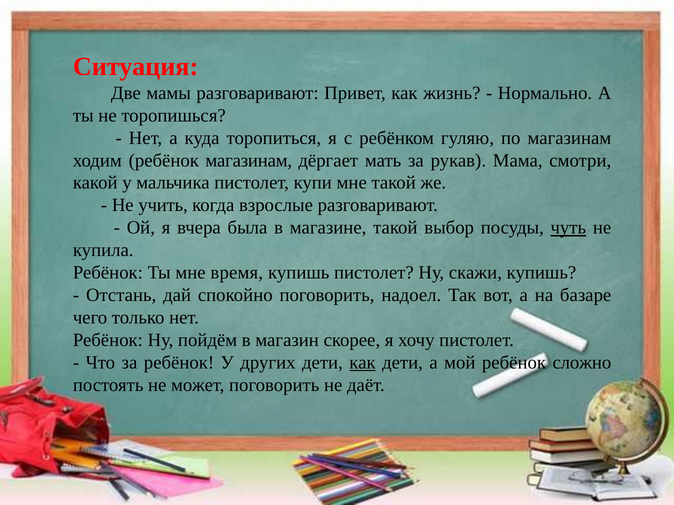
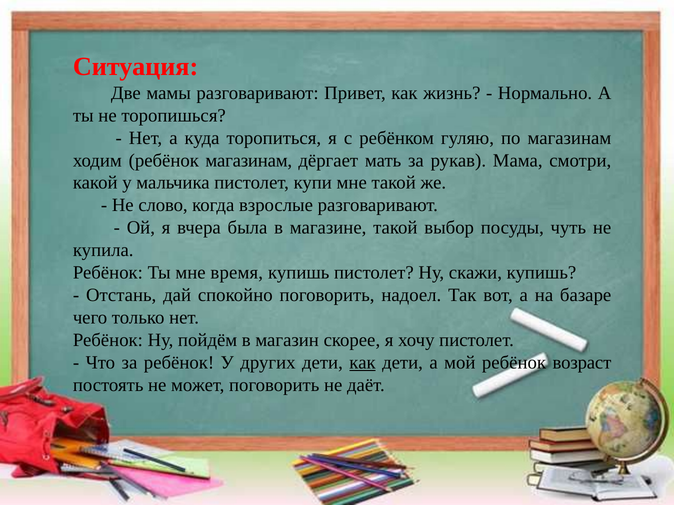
учить: учить -> слово
чуть underline: present -> none
сложно: сложно -> возраст
